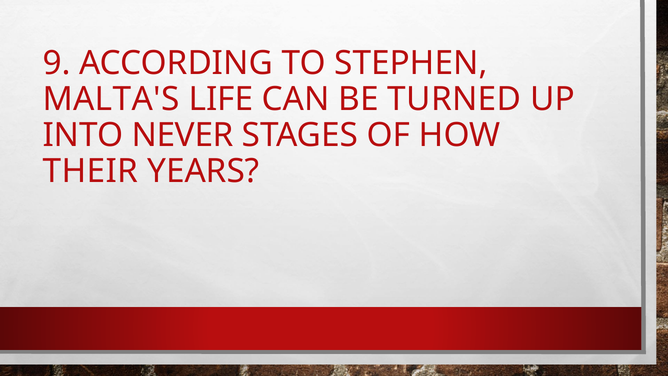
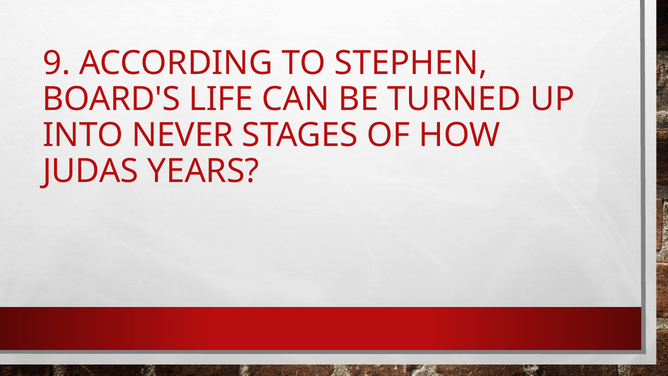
MALTA'S: MALTA'S -> BOARD'S
THEIR: THEIR -> JUDAS
